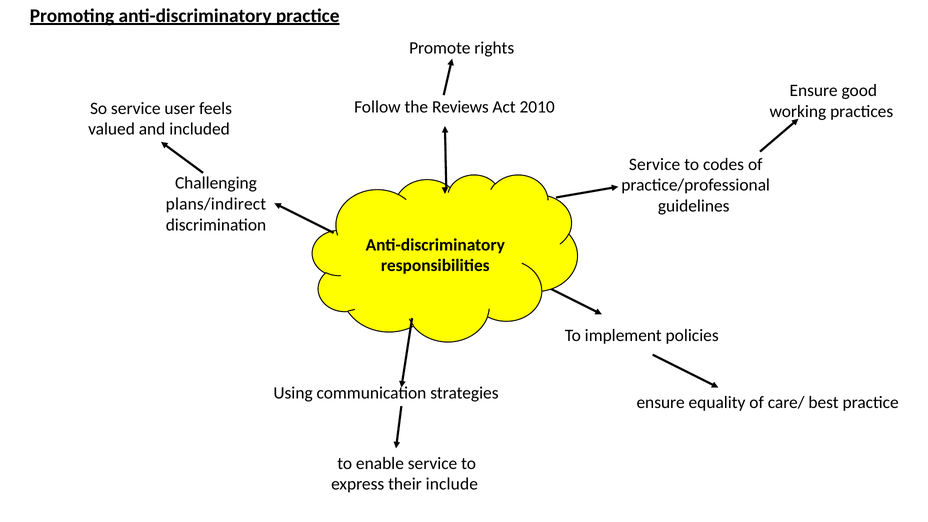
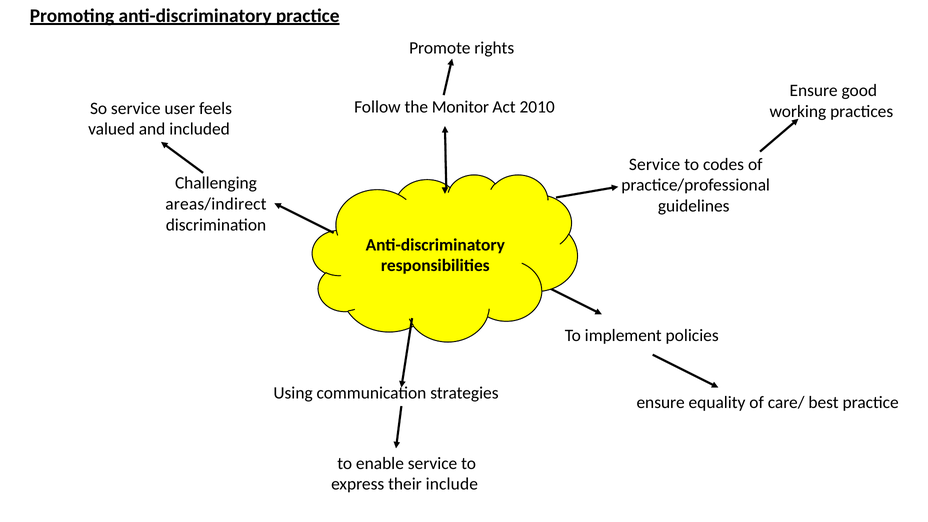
Reviews: Reviews -> Monitor
plans/indirect: plans/indirect -> areas/indirect
